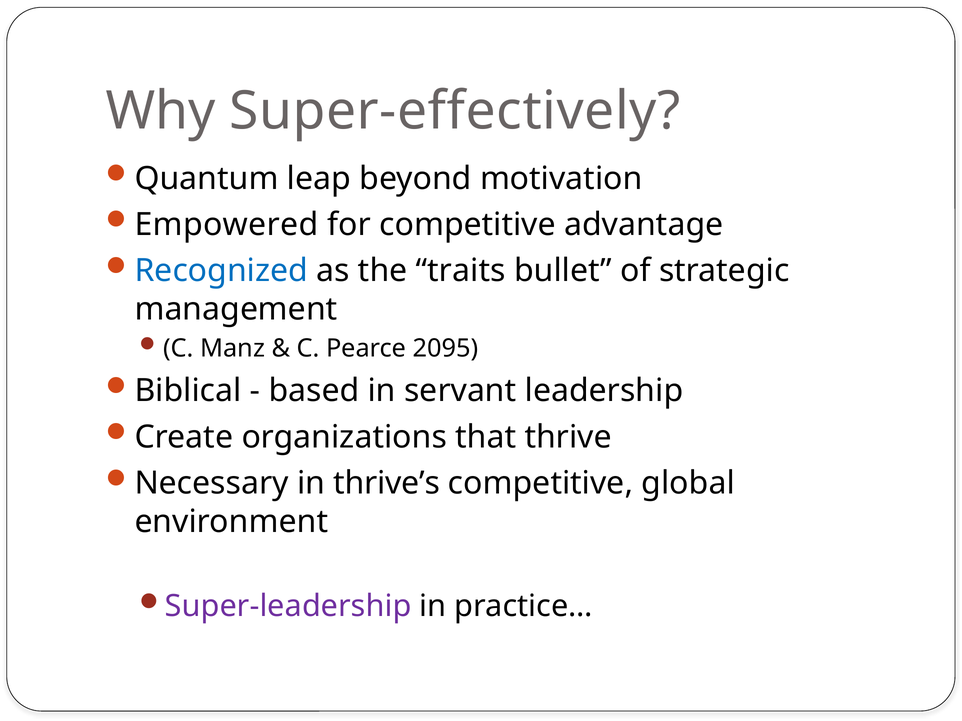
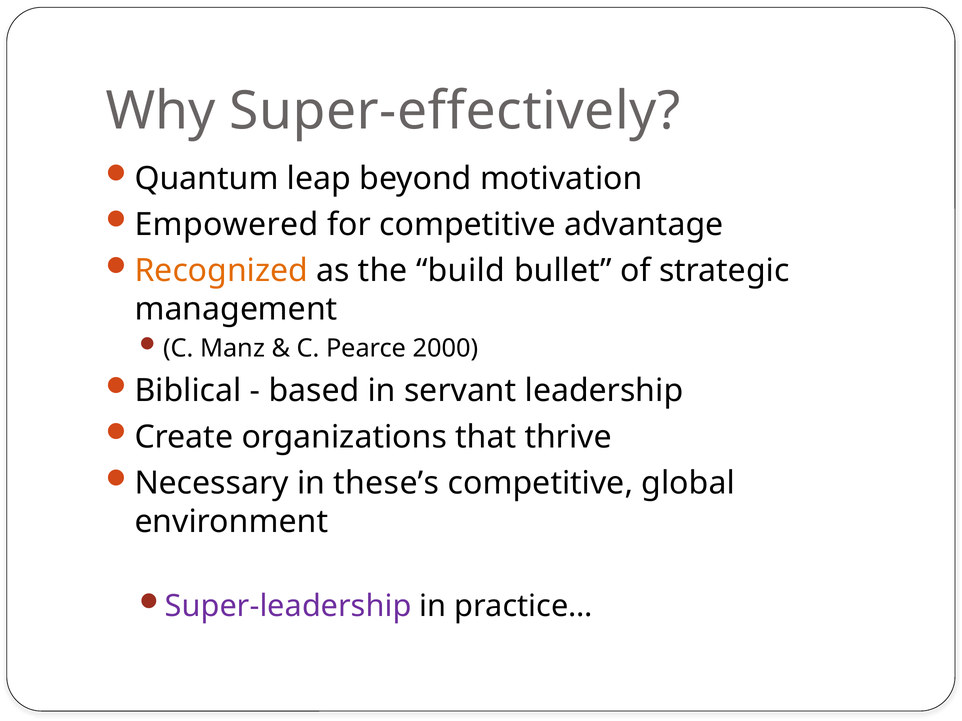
Recognized colour: blue -> orange
traits: traits -> build
2095: 2095 -> 2000
thrive’s: thrive’s -> these’s
